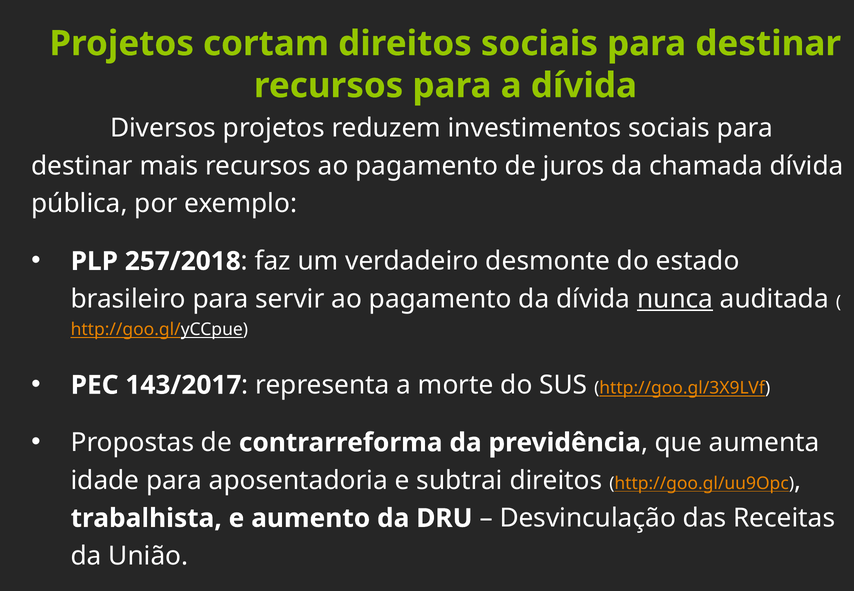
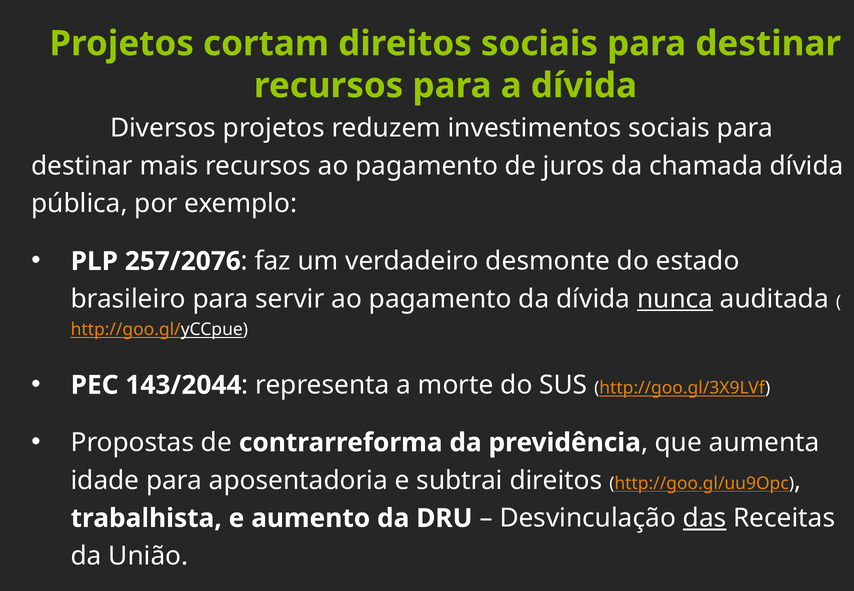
257/2018: 257/2018 -> 257/2076
143/2017: 143/2017 -> 143/2044
das underline: none -> present
